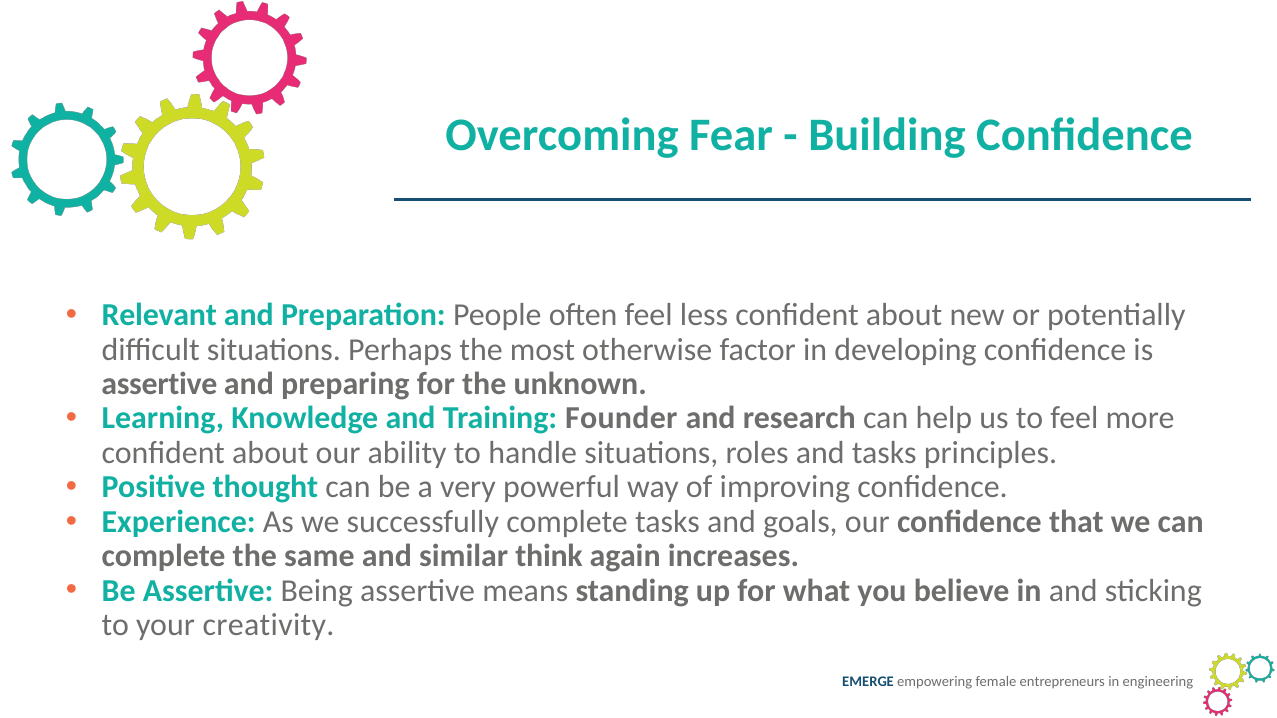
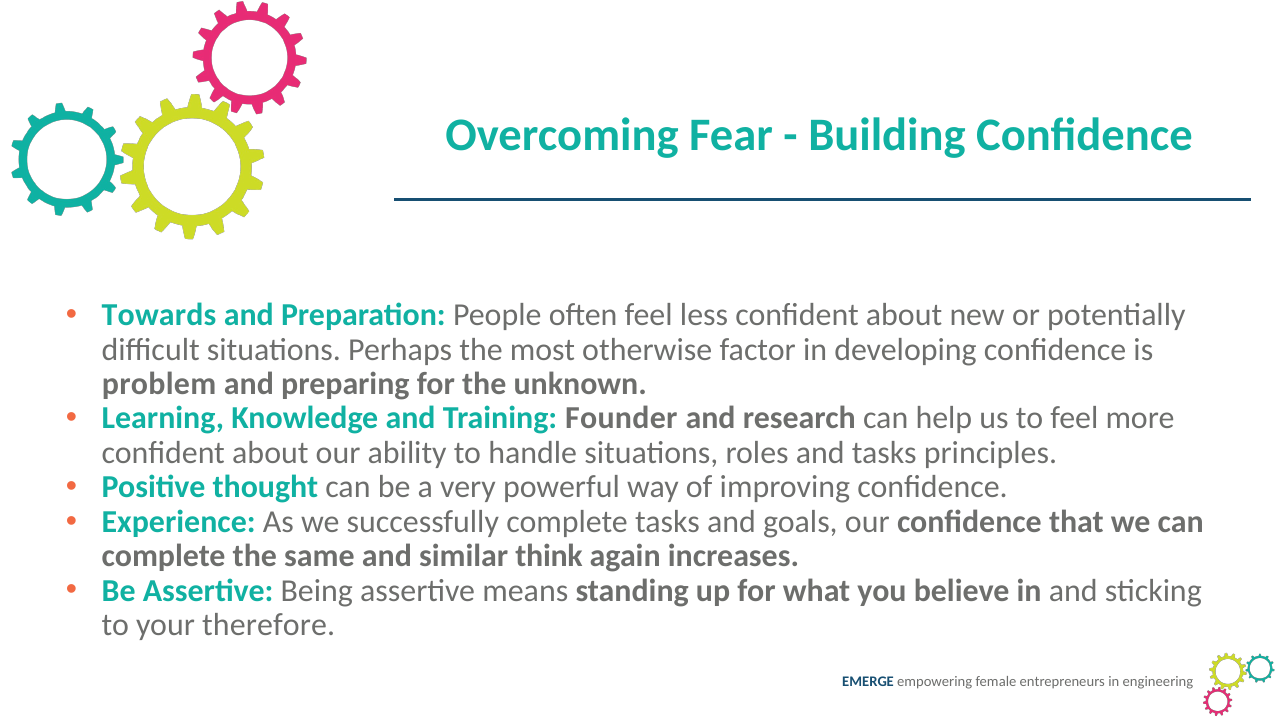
Relevant: Relevant -> Towards
assertive at (159, 384): assertive -> problem
creativity: creativity -> therefore
